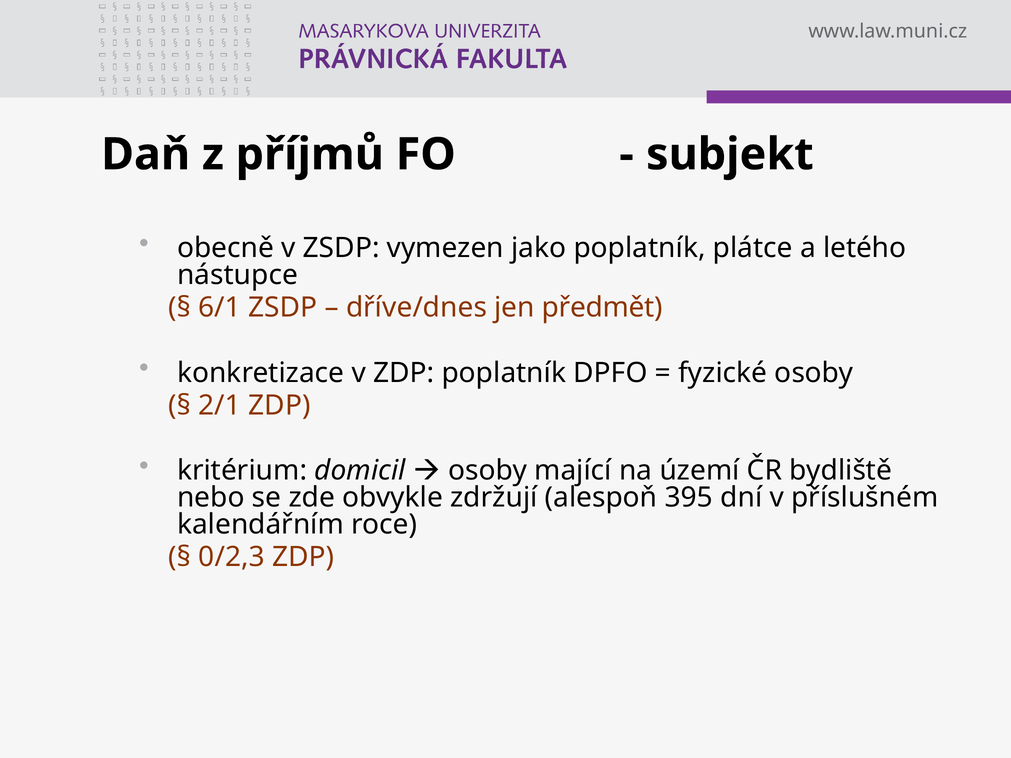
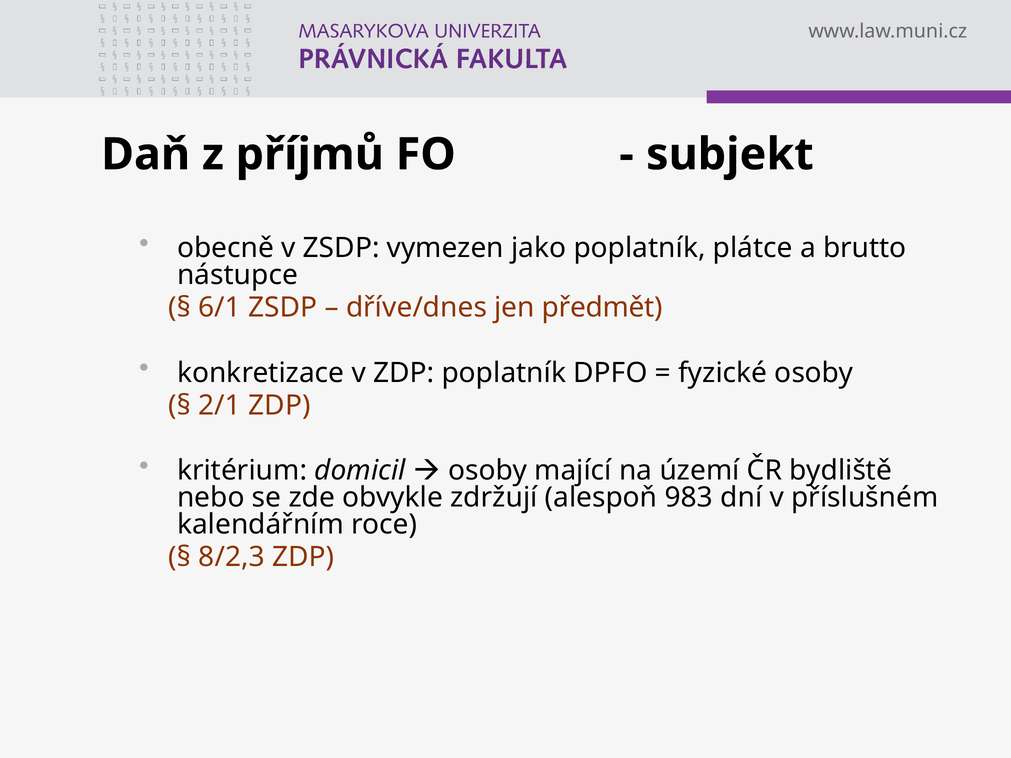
letého: letého -> brutto
395: 395 -> 983
0/2,3: 0/2,3 -> 8/2,3
